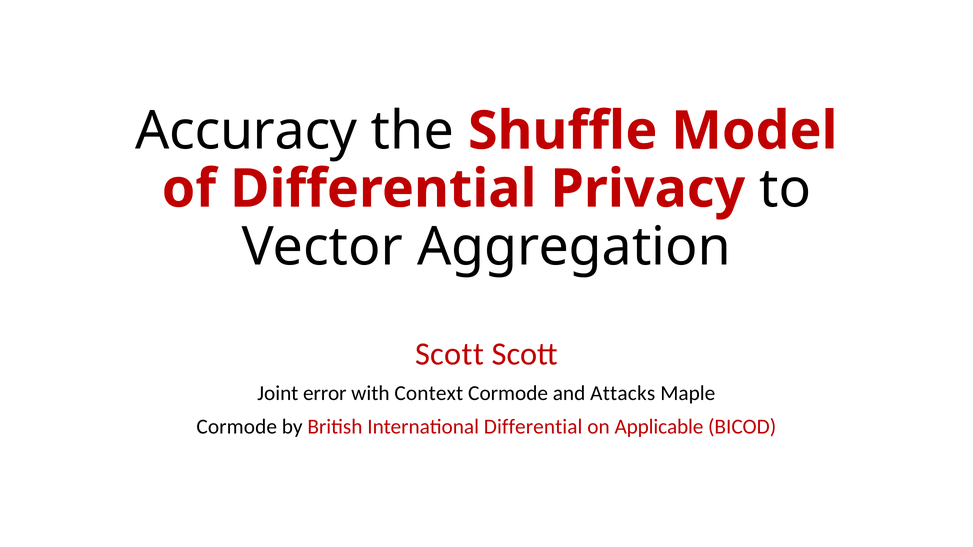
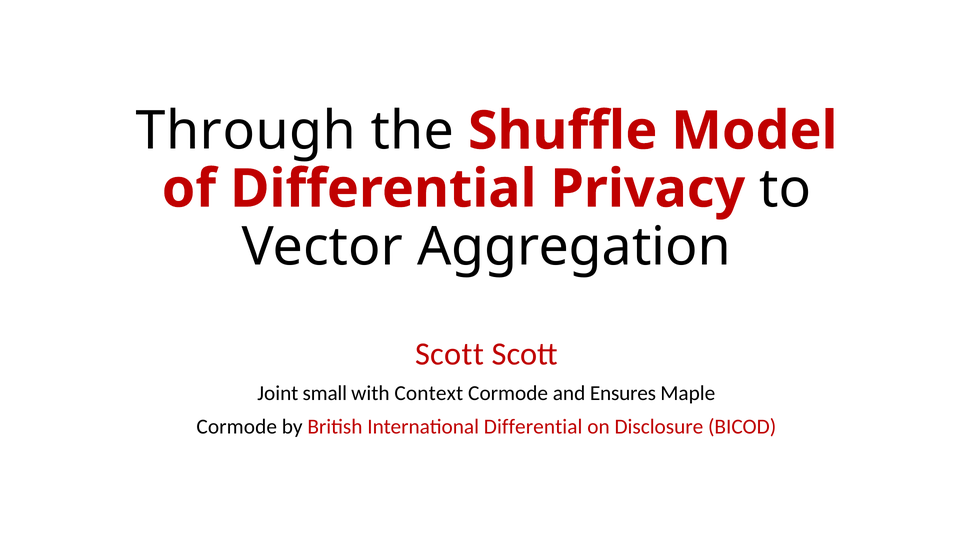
Accuracy: Accuracy -> Through
error: error -> small
Attacks: Attacks -> Ensures
Applicable: Applicable -> Disclosure
